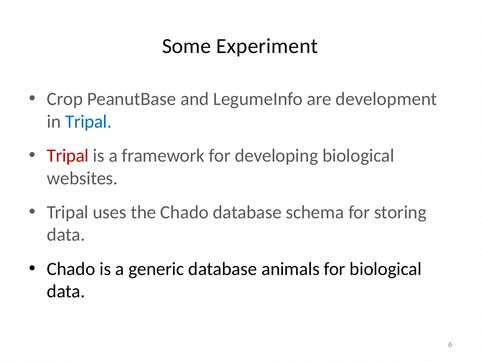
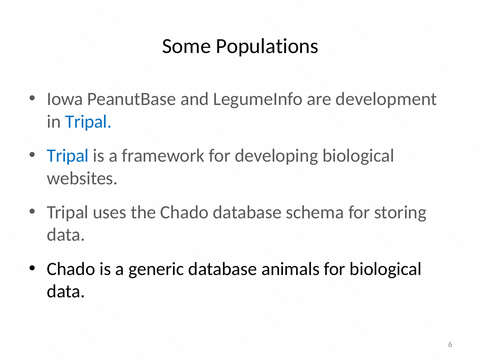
Experiment: Experiment -> Populations
Crop: Crop -> Iowa
Tripal at (68, 156) colour: red -> blue
